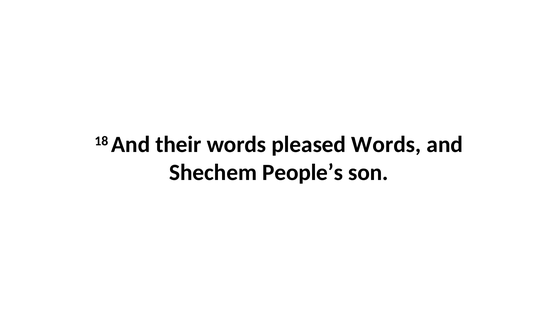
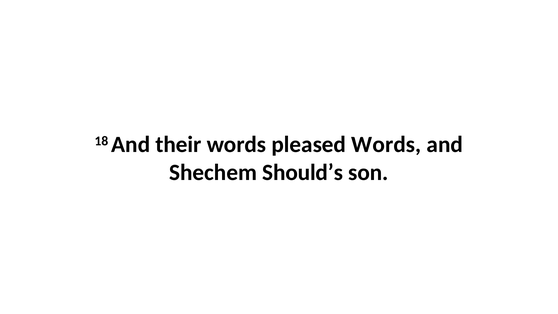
People’s: People’s -> Should’s
